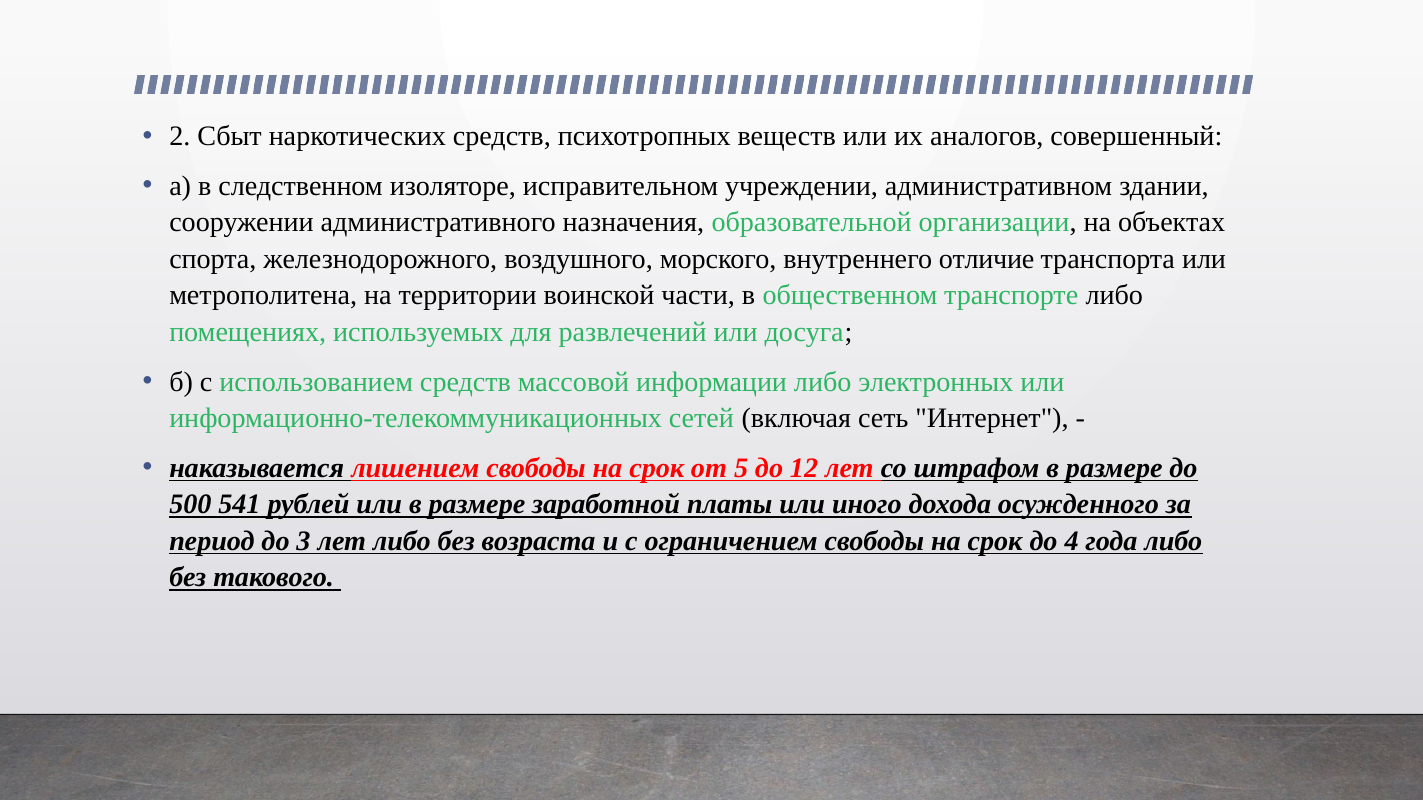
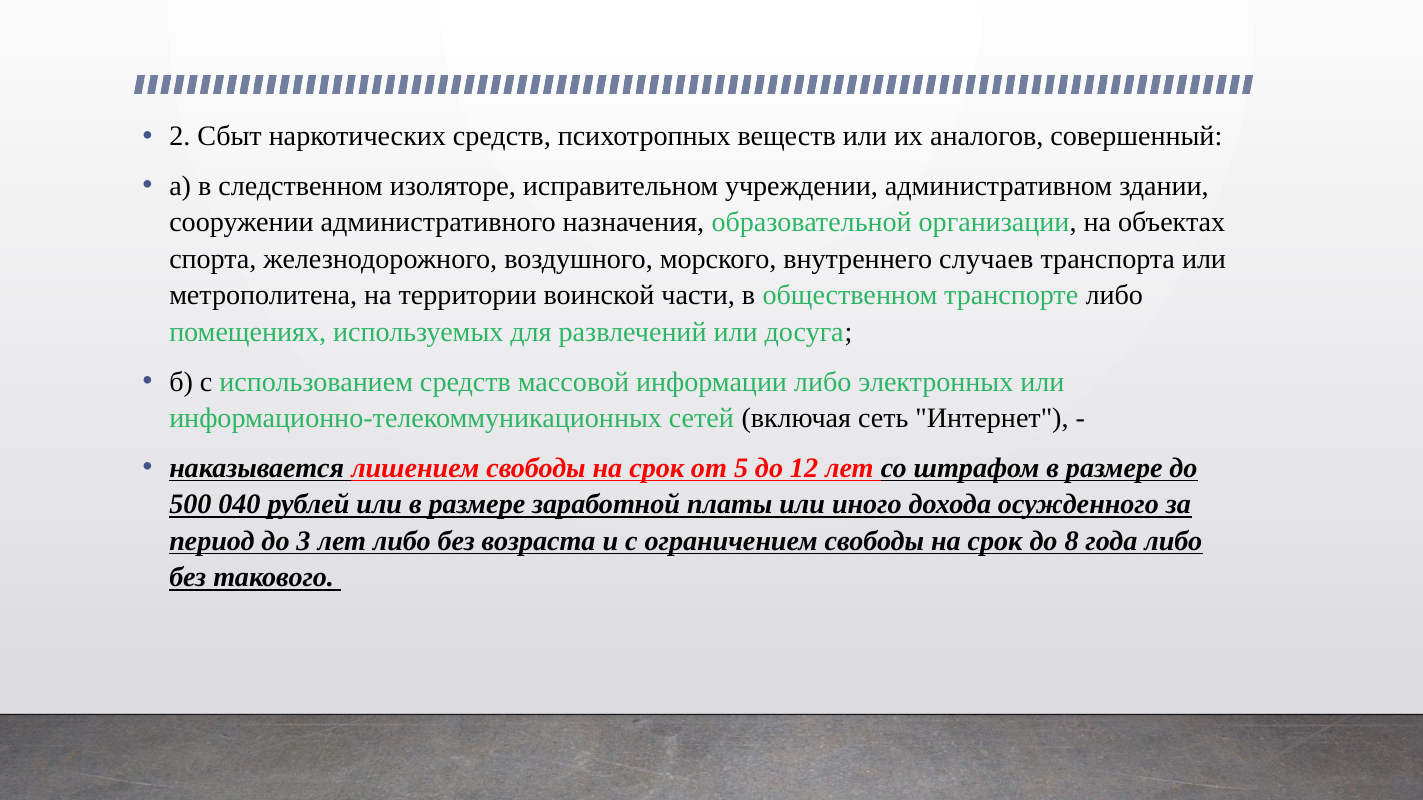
отличие: отличие -> случаев
541: 541 -> 040
4: 4 -> 8
